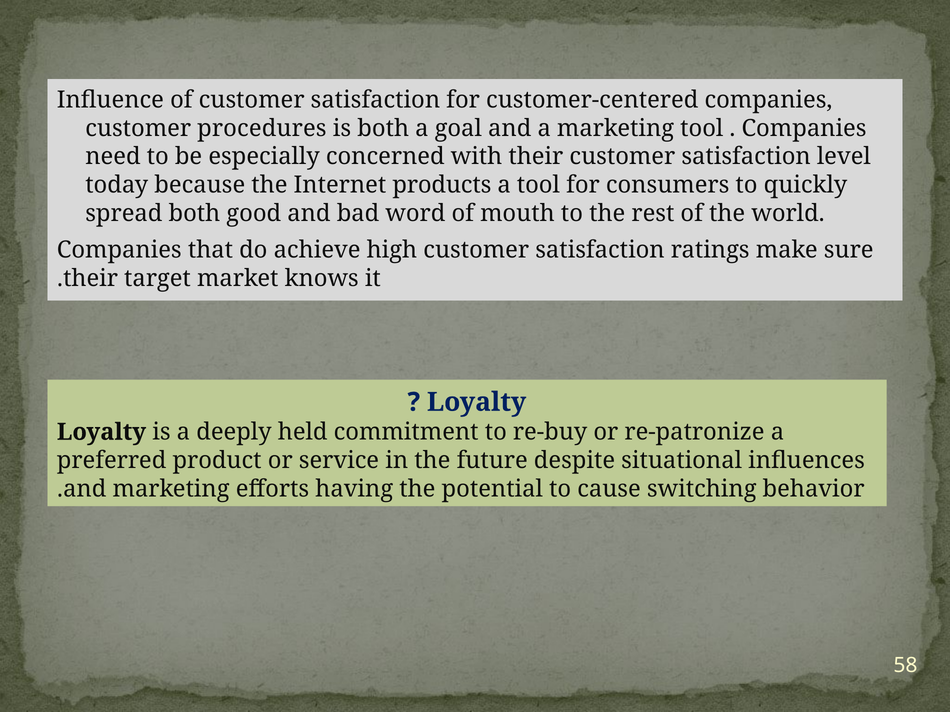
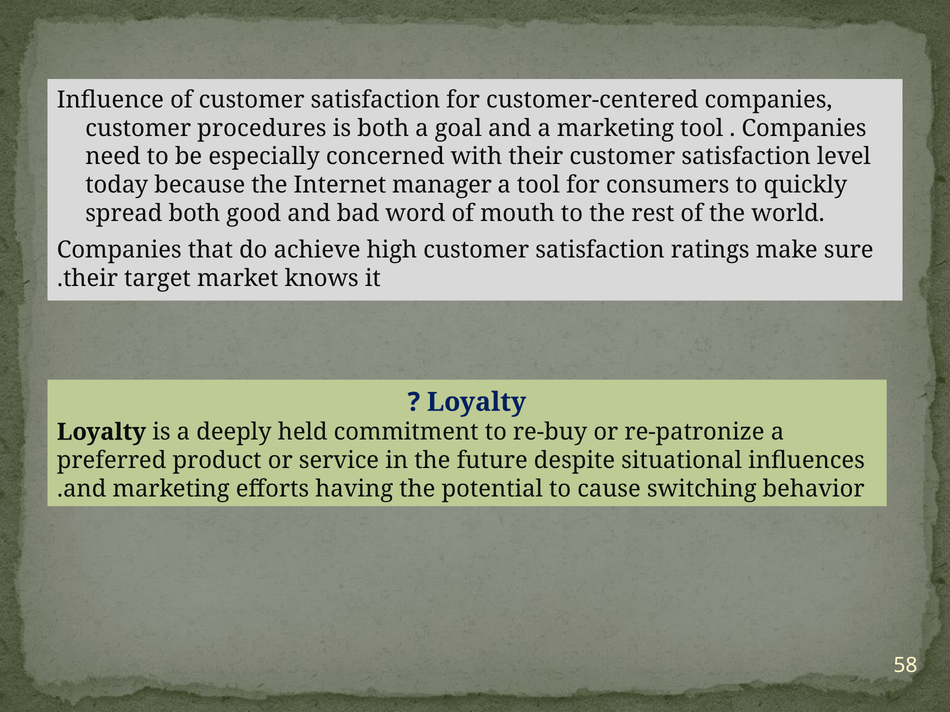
products: products -> manager
